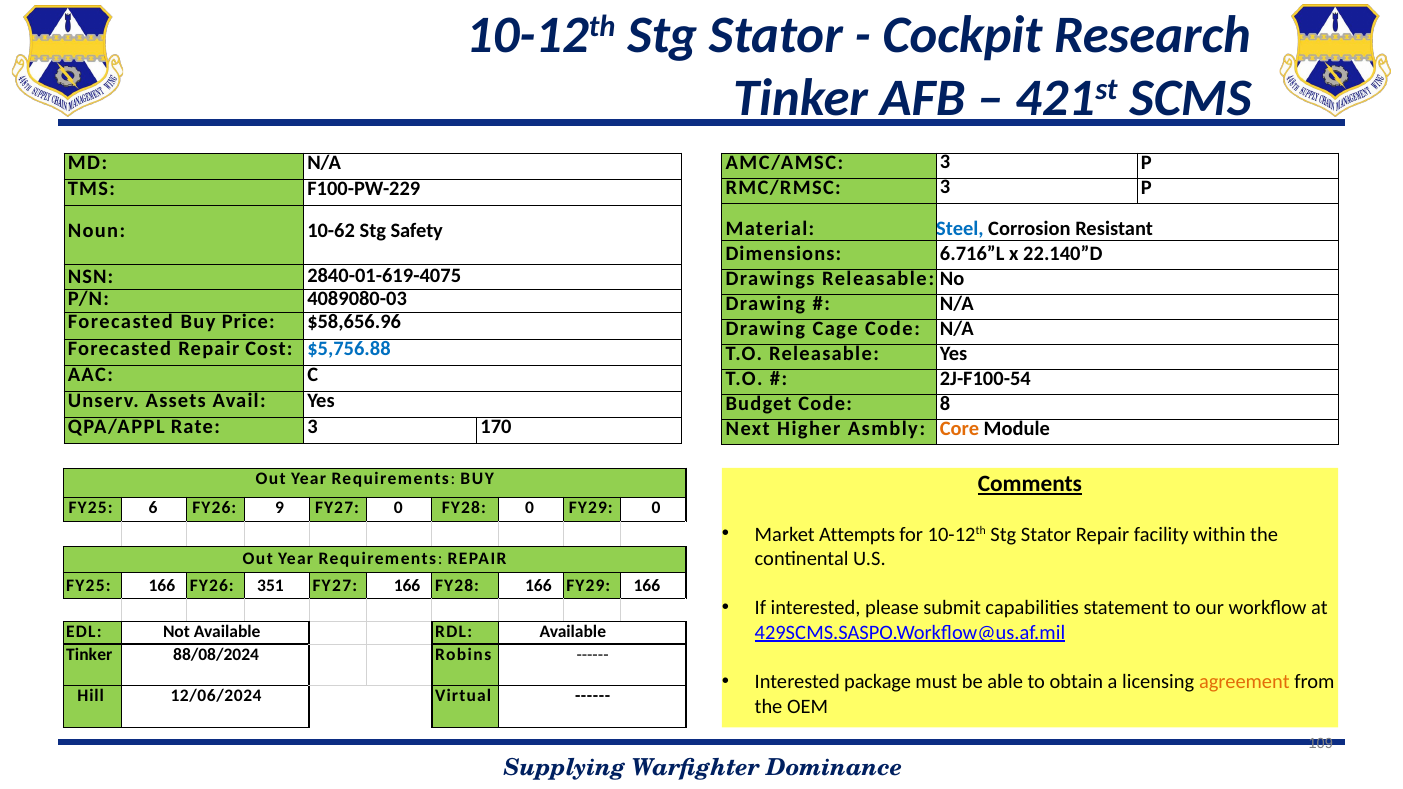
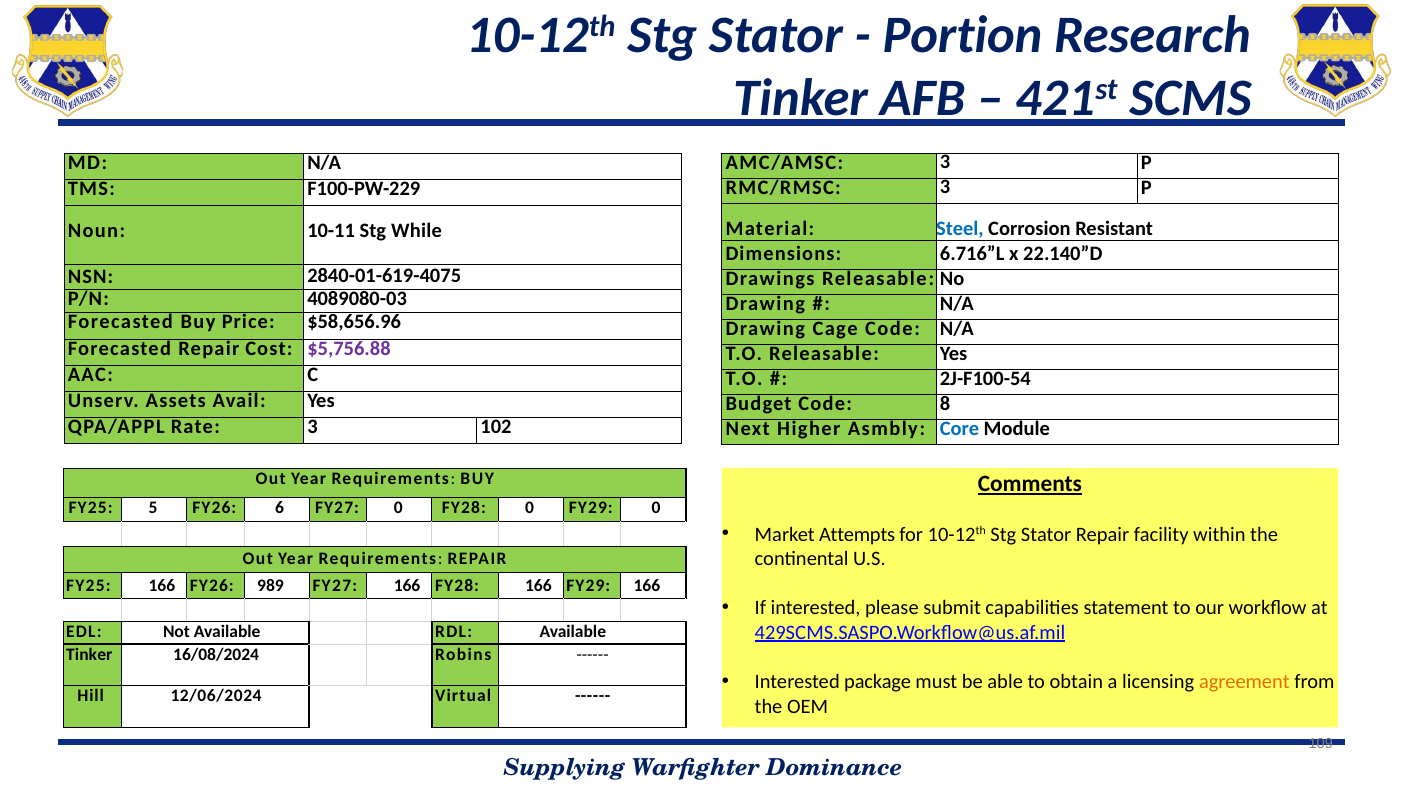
Cockpit: Cockpit -> Portion
10-62: 10-62 -> 10-11
Safety: Safety -> While
$5,756.88 colour: blue -> purple
170: 170 -> 102
Core colour: orange -> blue
6: 6 -> 5
9: 9 -> 6
351: 351 -> 989
88/08/2024: 88/08/2024 -> 16/08/2024
